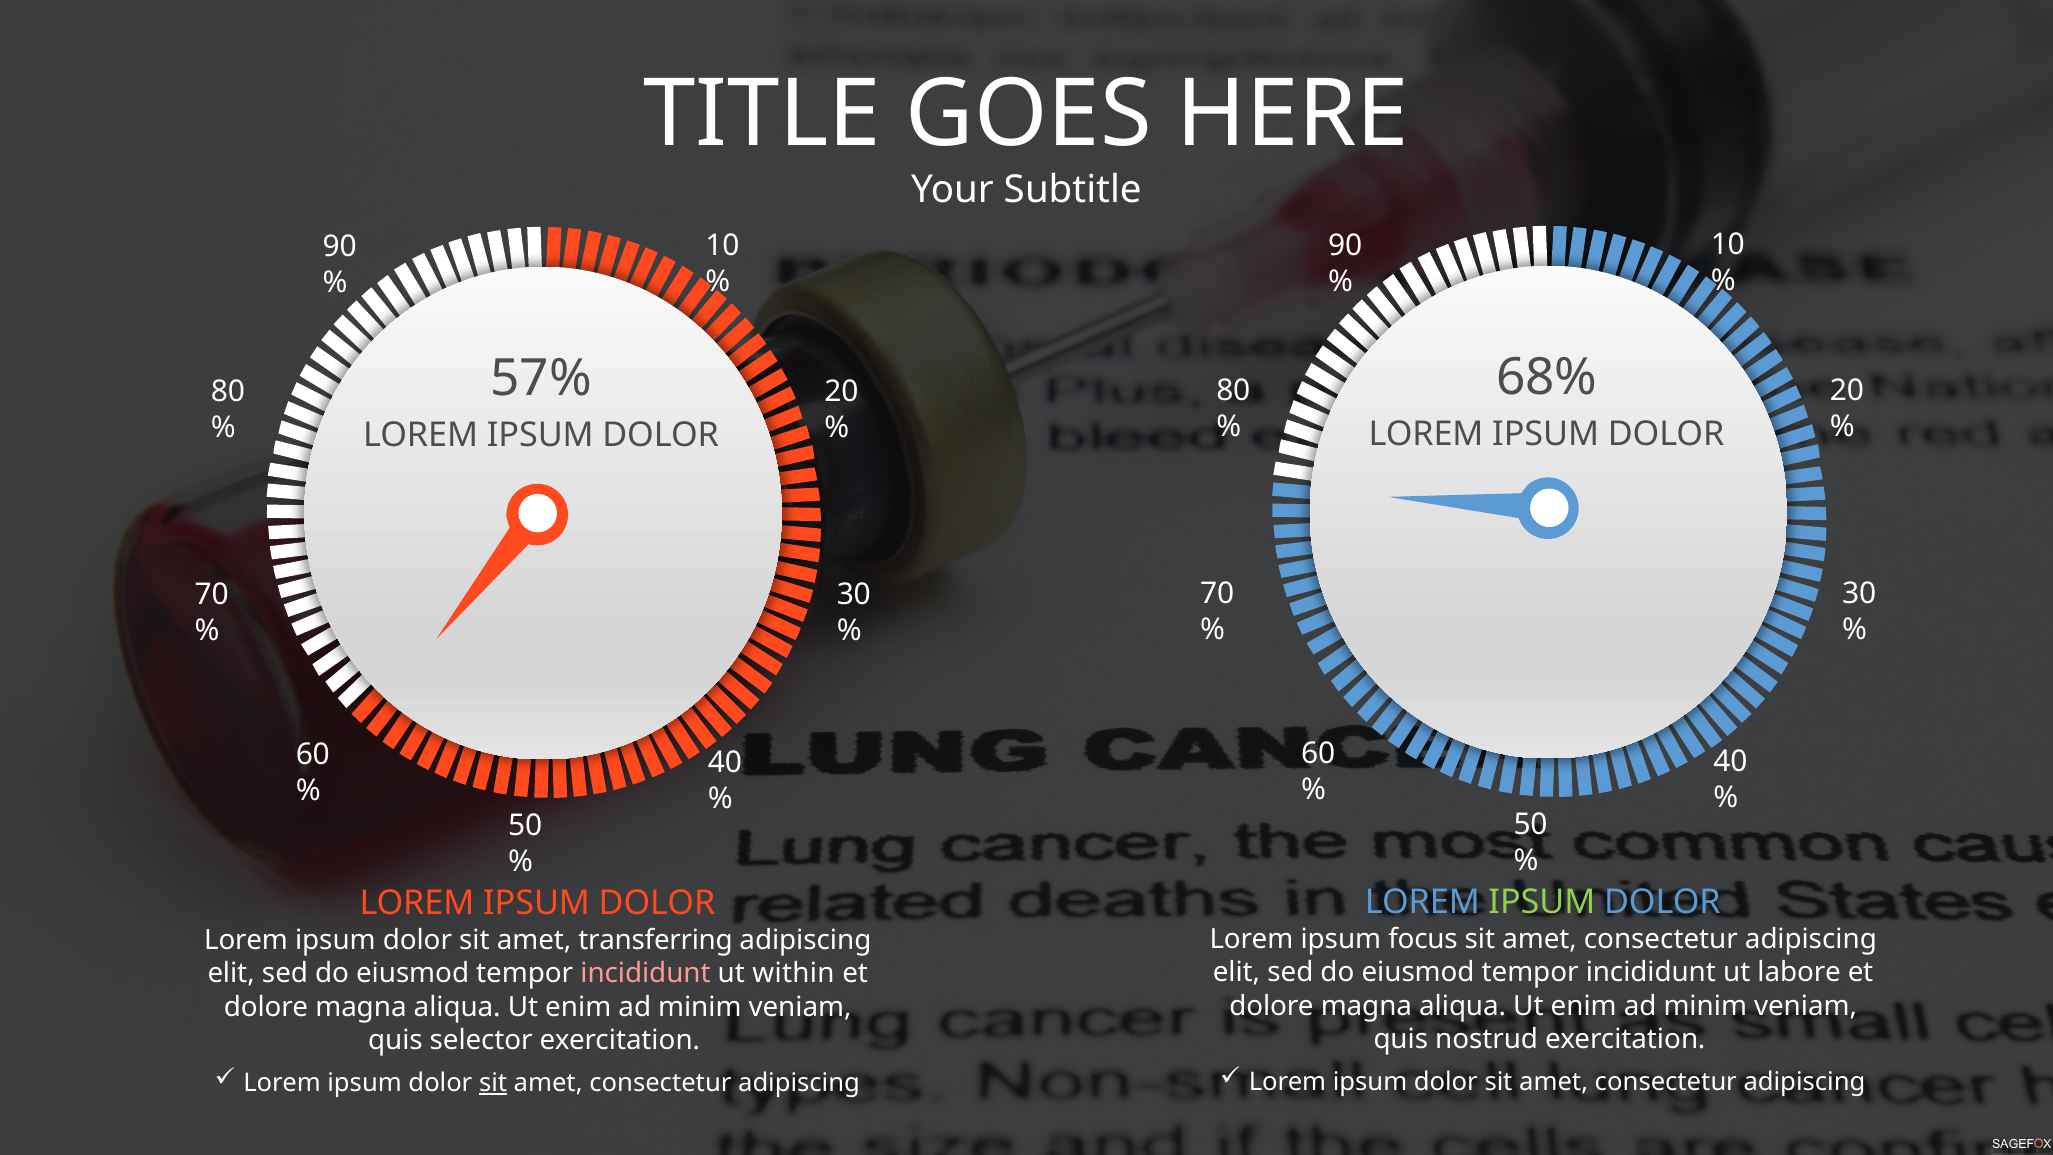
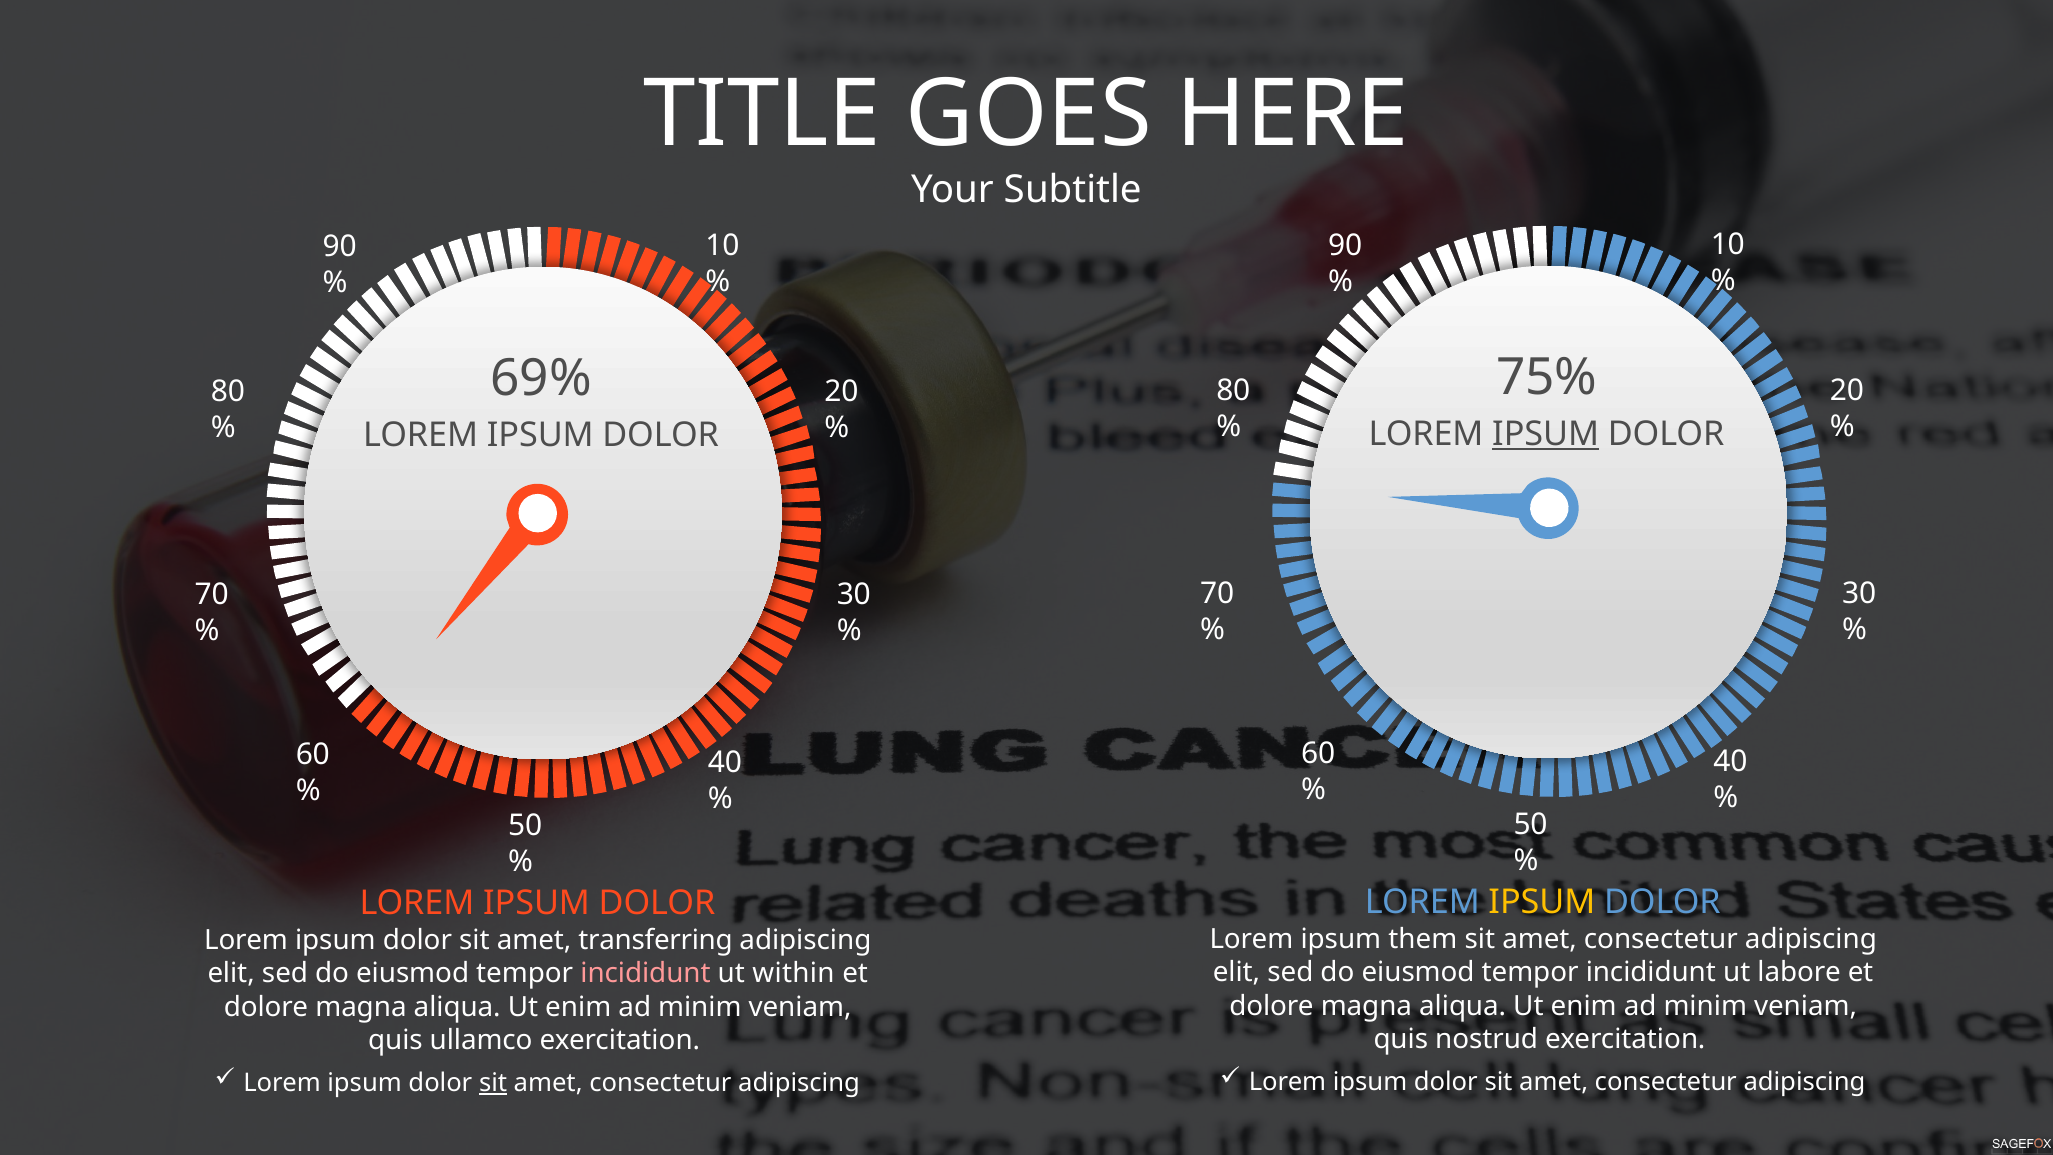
68%: 68% -> 75%
57%: 57% -> 69%
IPSUM at (1546, 434) underline: none -> present
IPSUM at (1542, 902) colour: light green -> yellow
focus: focus -> them
selector: selector -> ullamco
